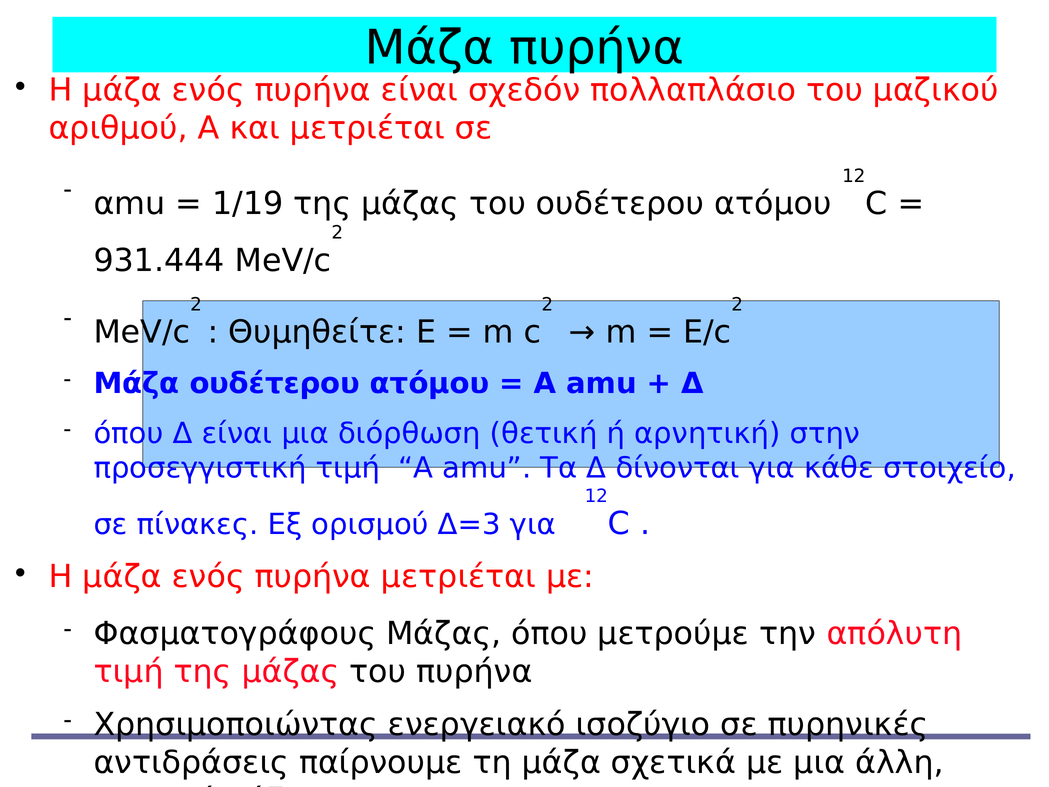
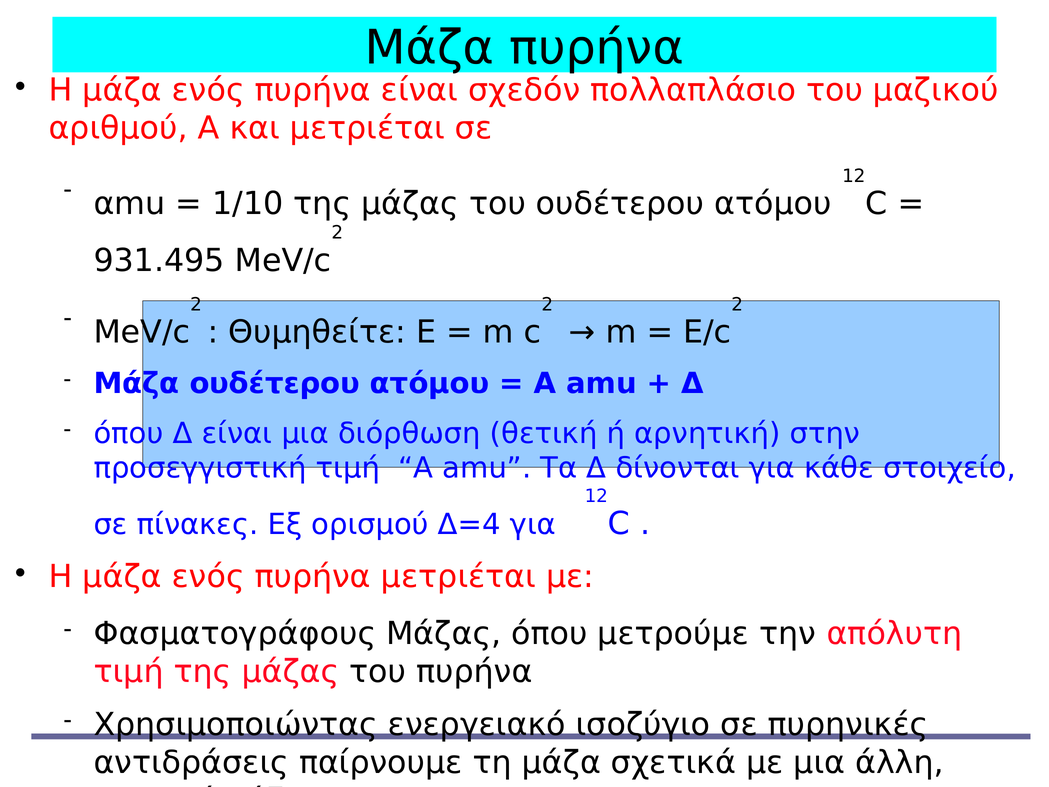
1/19: 1/19 -> 1/10
931.444: 931.444 -> 931.495
Δ=3: Δ=3 -> Δ=4
